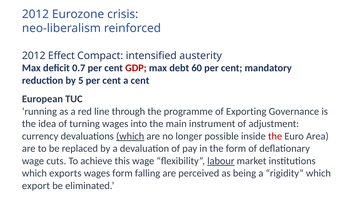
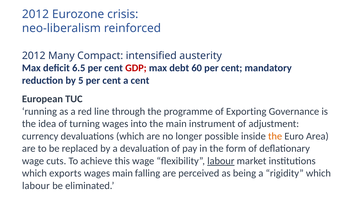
Effect: Effect -> Many
0.7: 0.7 -> 6.5
which at (130, 136) underline: present -> none
the at (275, 136) colour: red -> orange
wages form: form -> main
export at (36, 186): export -> labour
